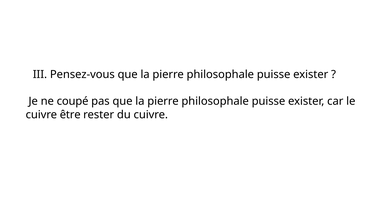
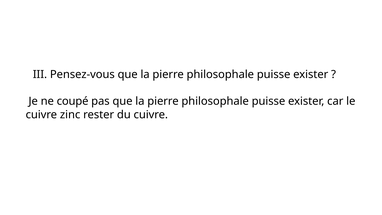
être: être -> zinc
